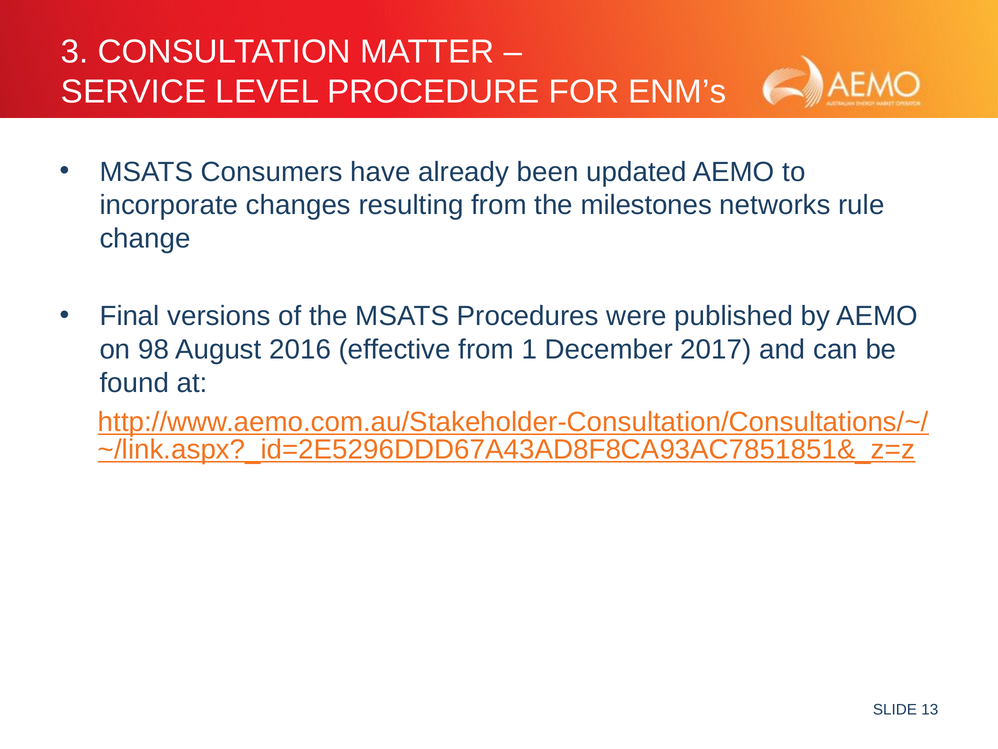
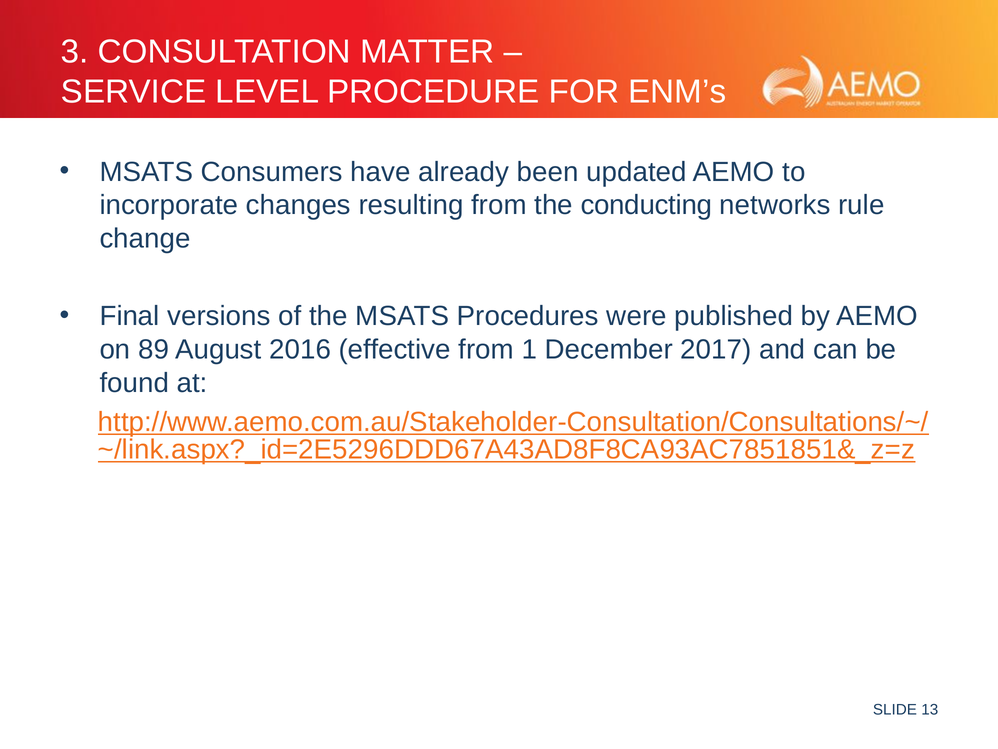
milestones: milestones -> conducting
98: 98 -> 89
